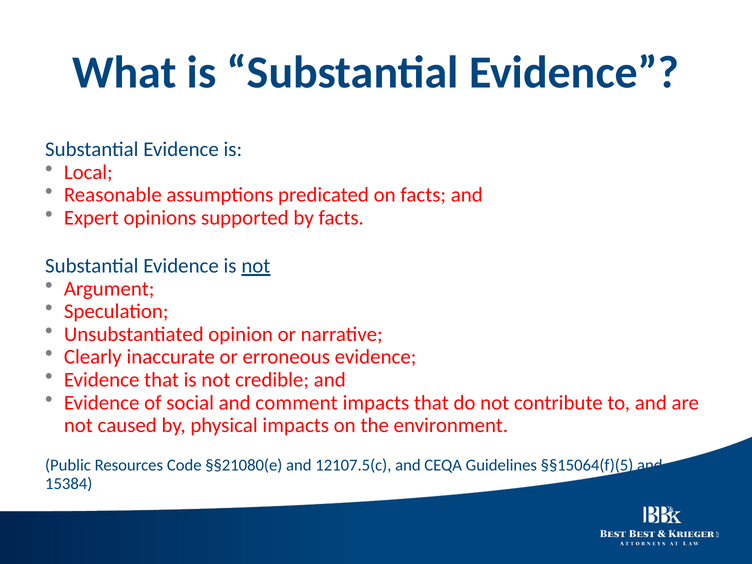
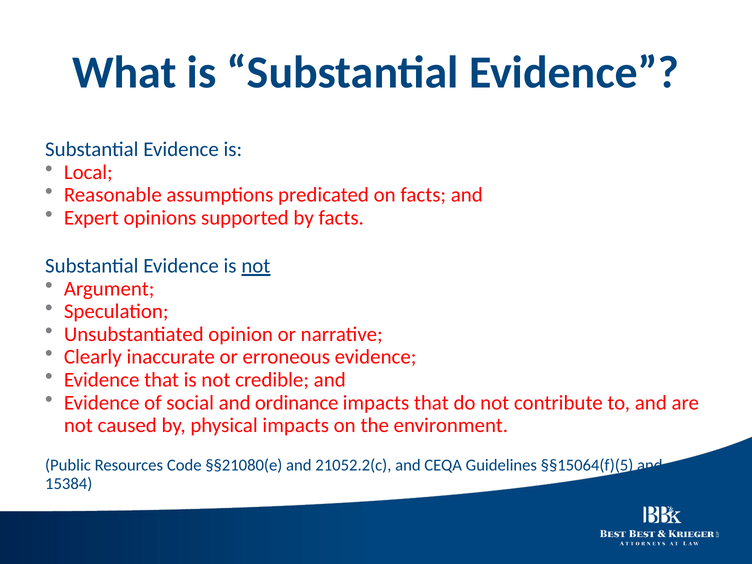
comment: comment -> ordinance
12107.5(c: 12107.5(c -> 21052.2(c
